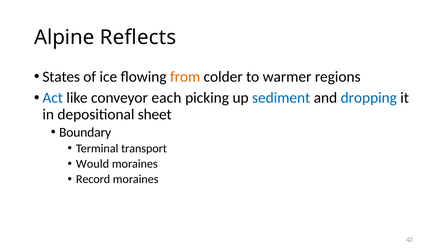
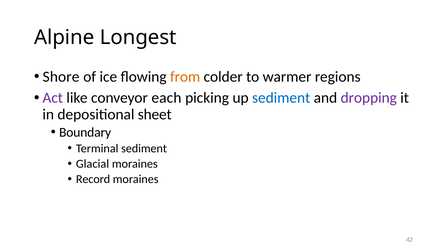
Reflects: Reflects -> Longest
States: States -> Shore
Act colour: blue -> purple
dropping colour: blue -> purple
Terminal transport: transport -> sediment
Would: Would -> Glacial
